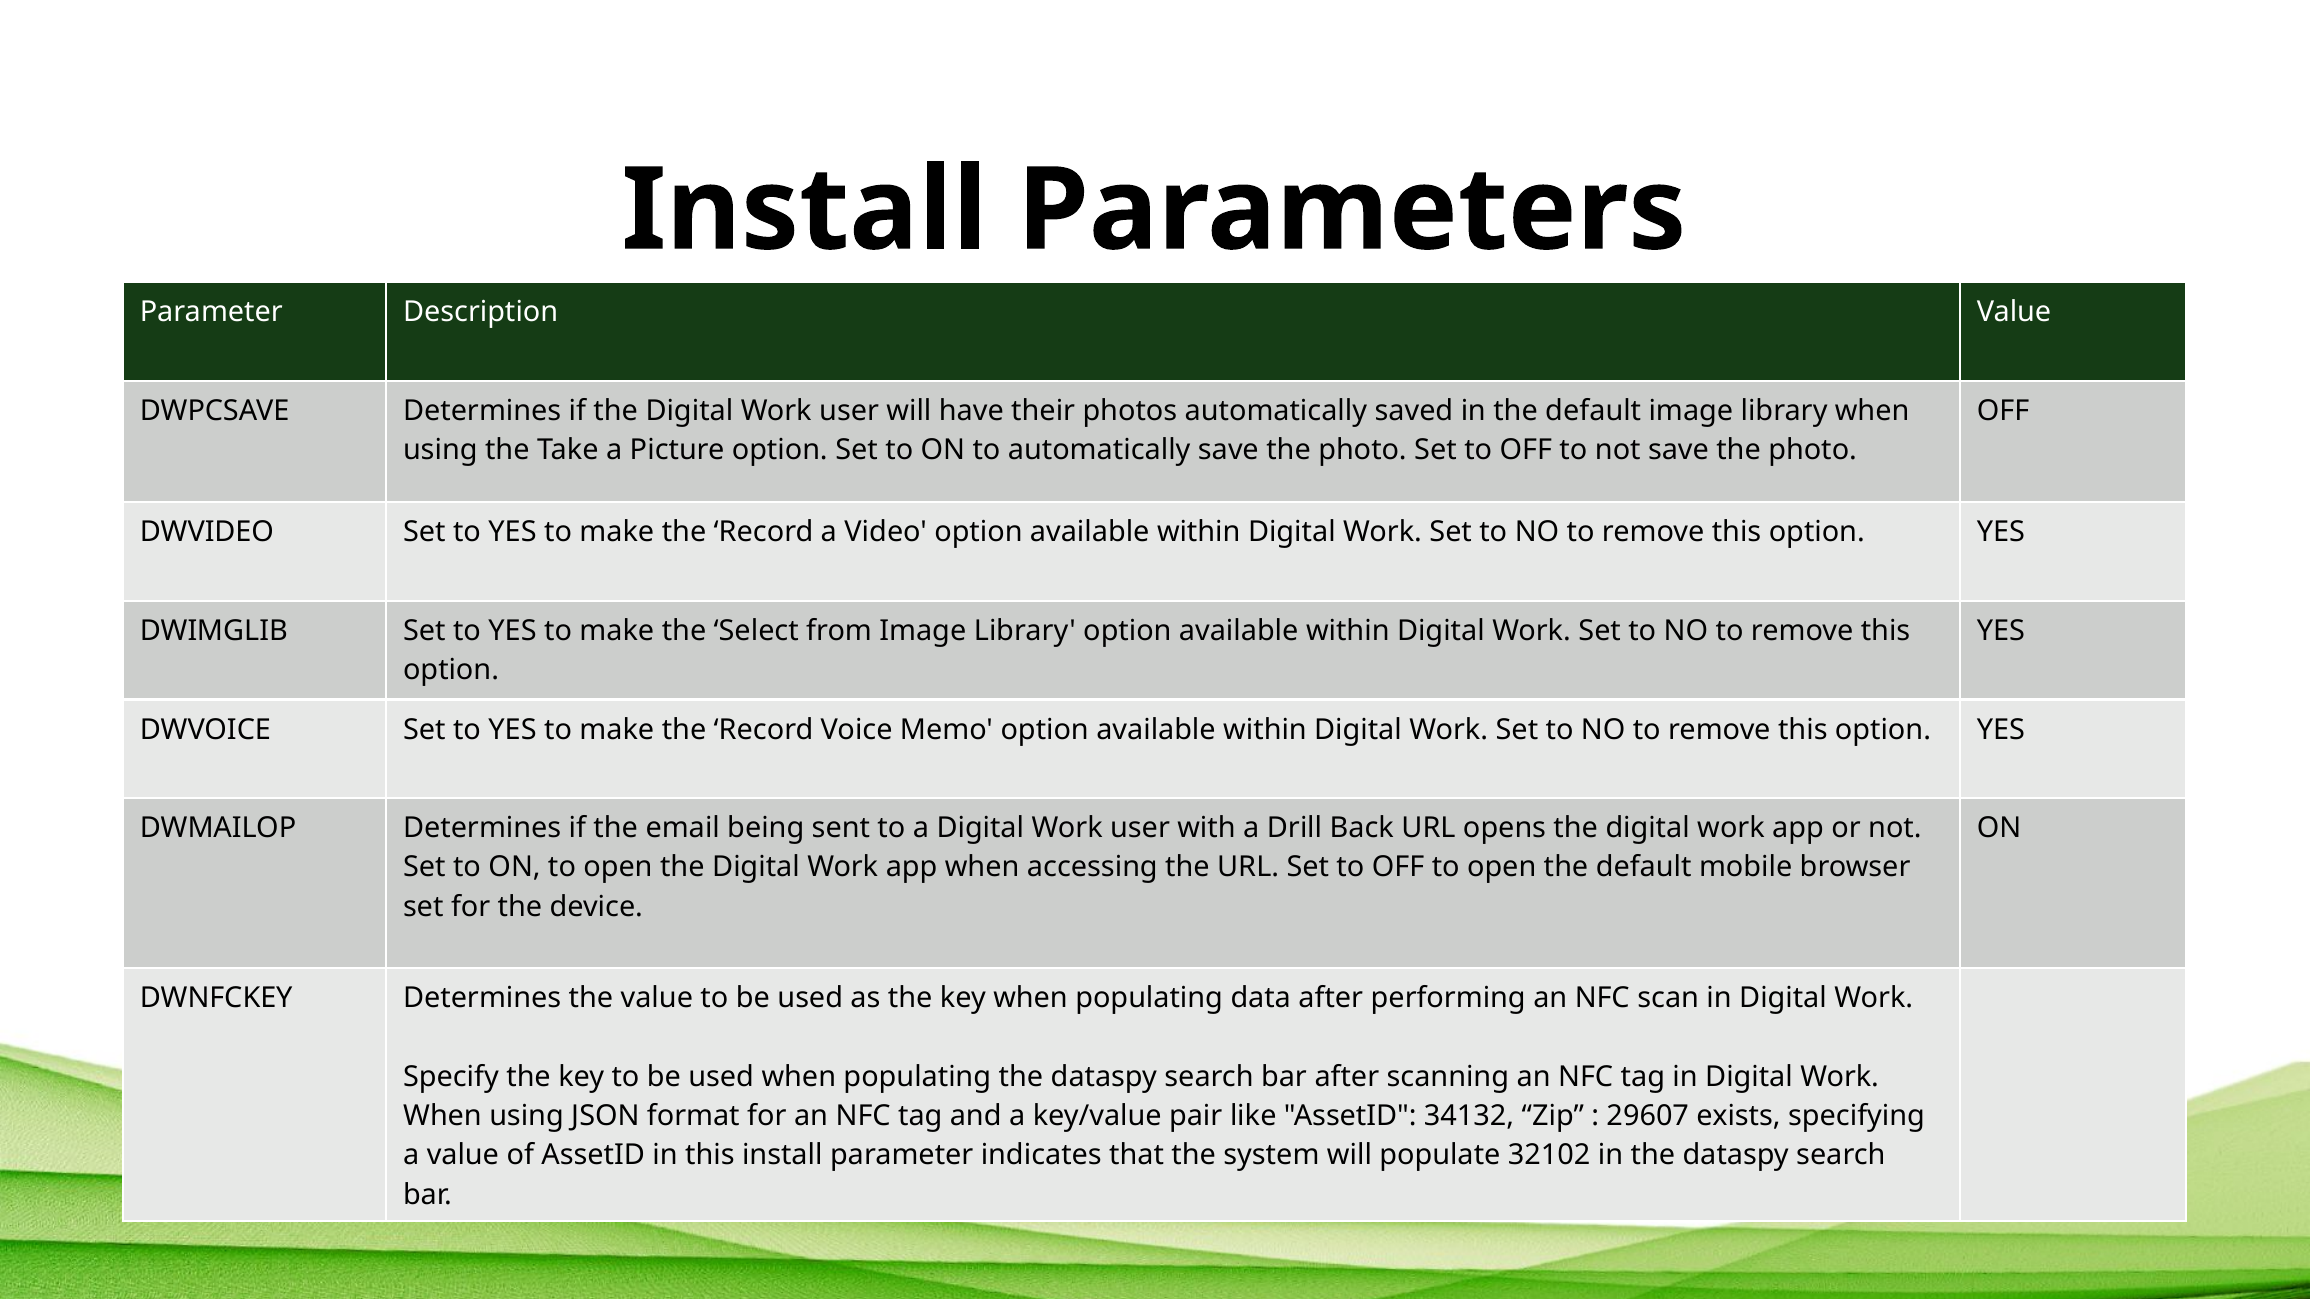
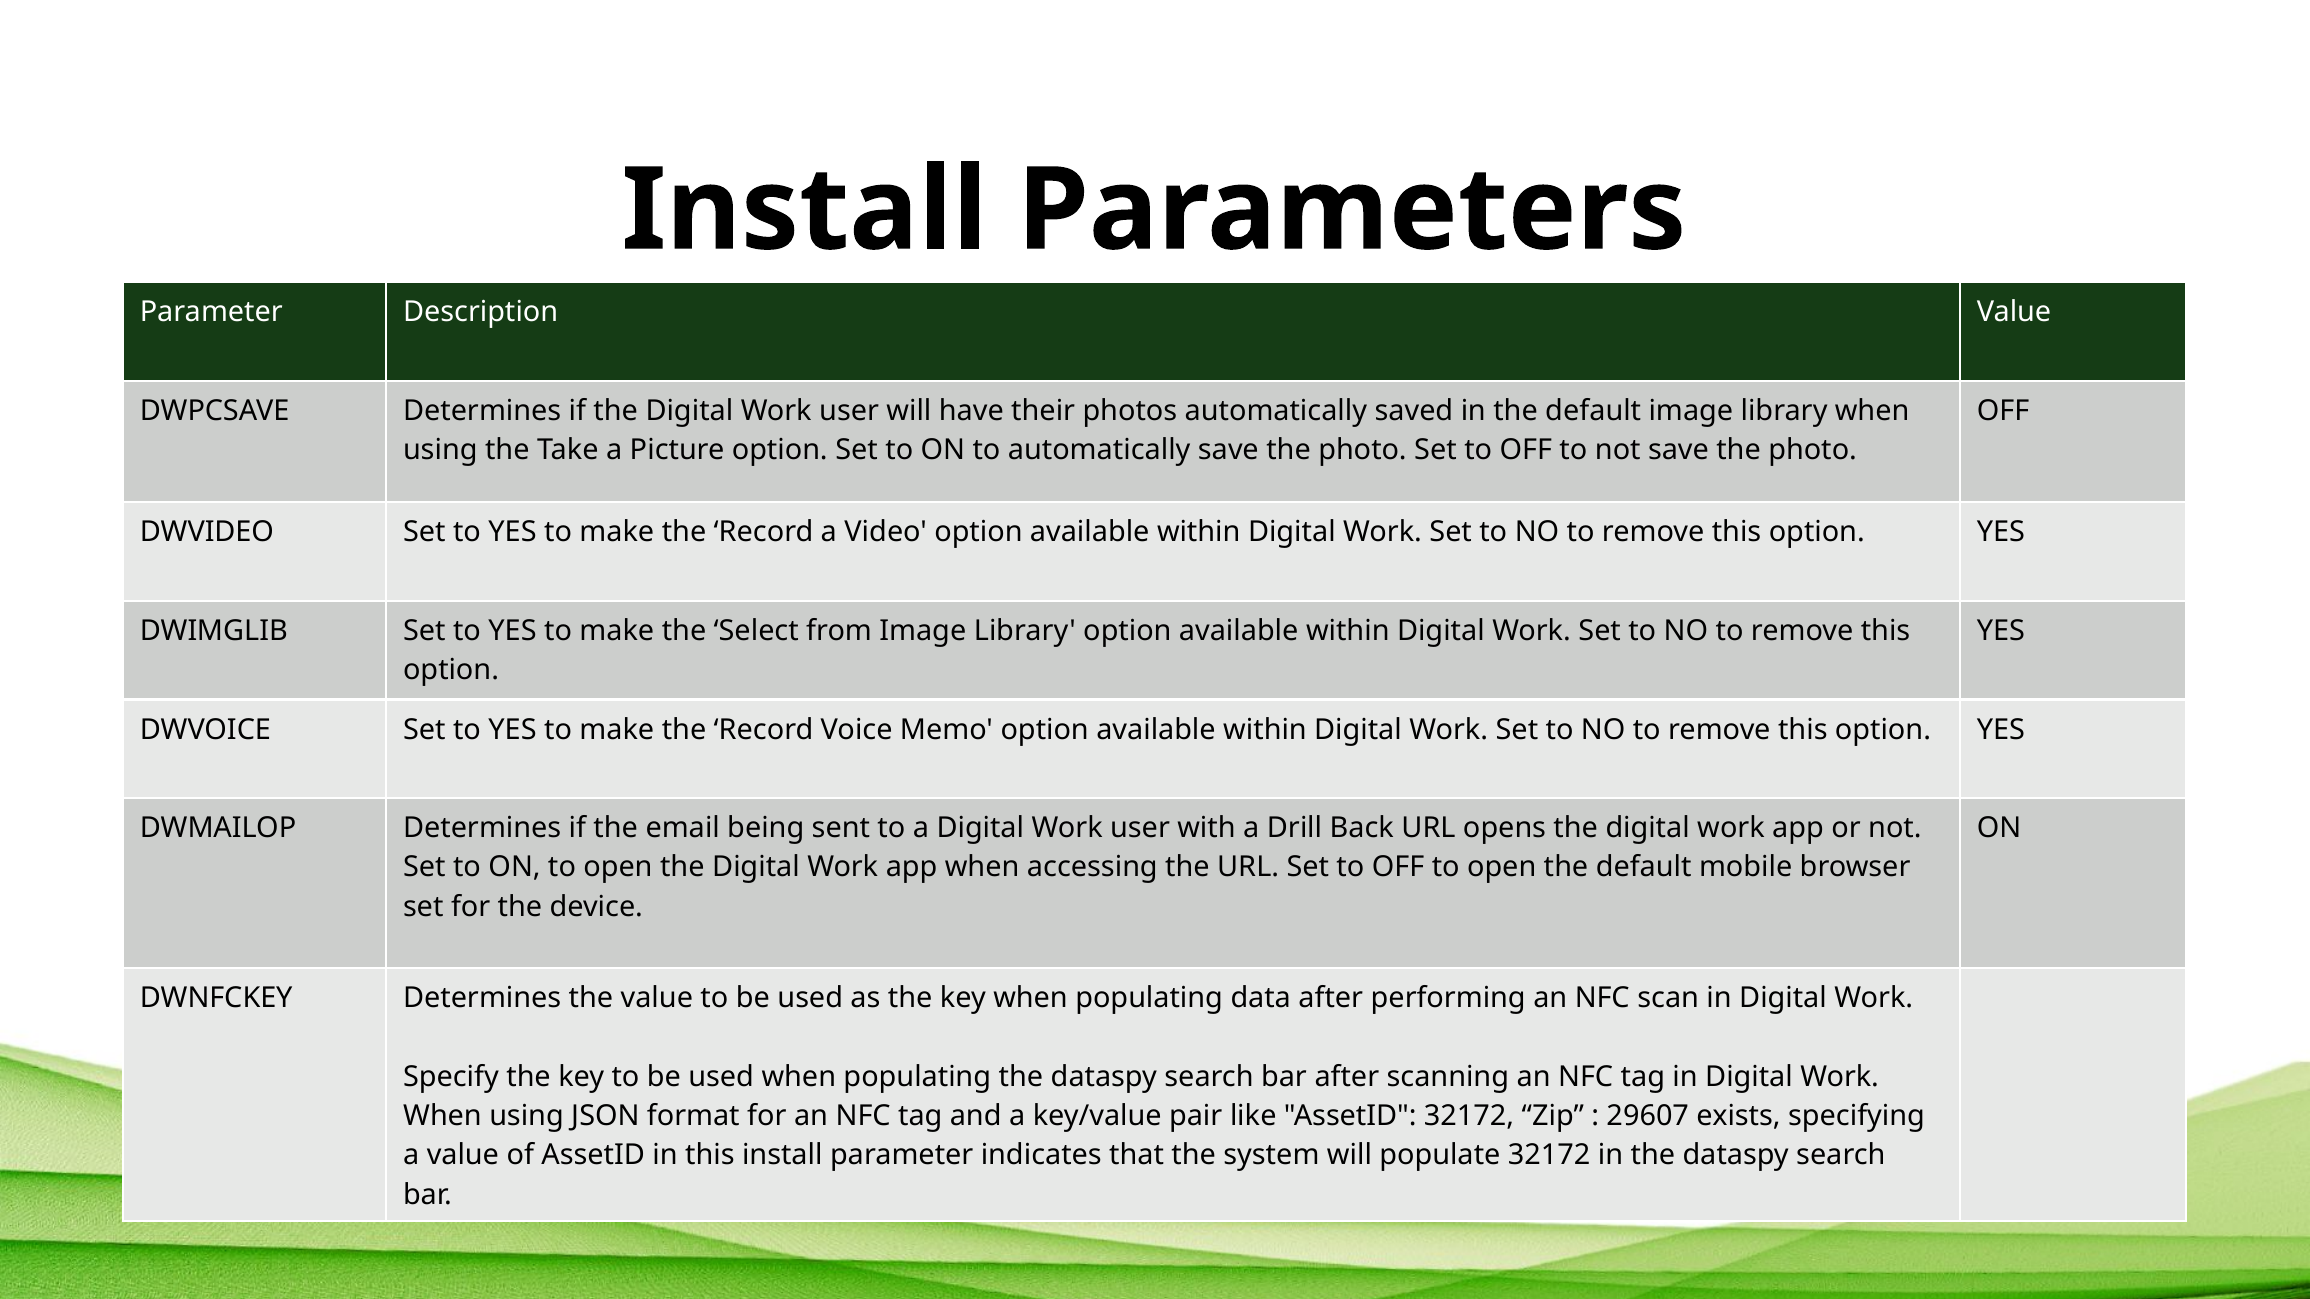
AssetID 34132: 34132 -> 32172
populate 32102: 32102 -> 32172
